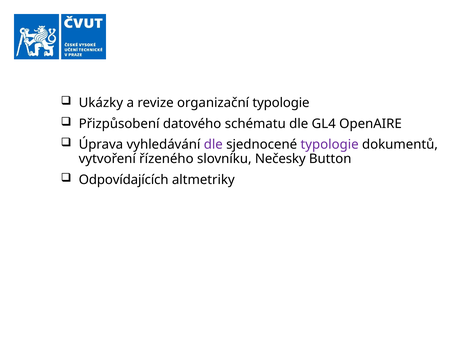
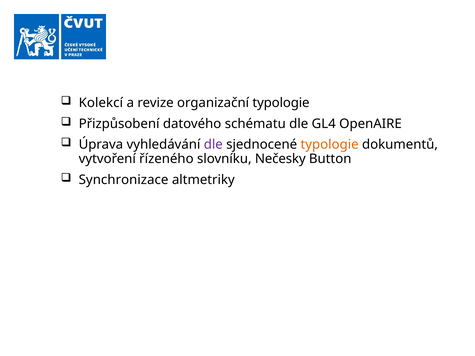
Ukázky: Ukázky -> Kolekcí
typologie at (330, 145) colour: purple -> orange
Odpovídajících: Odpovídajících -> Synchronizace
